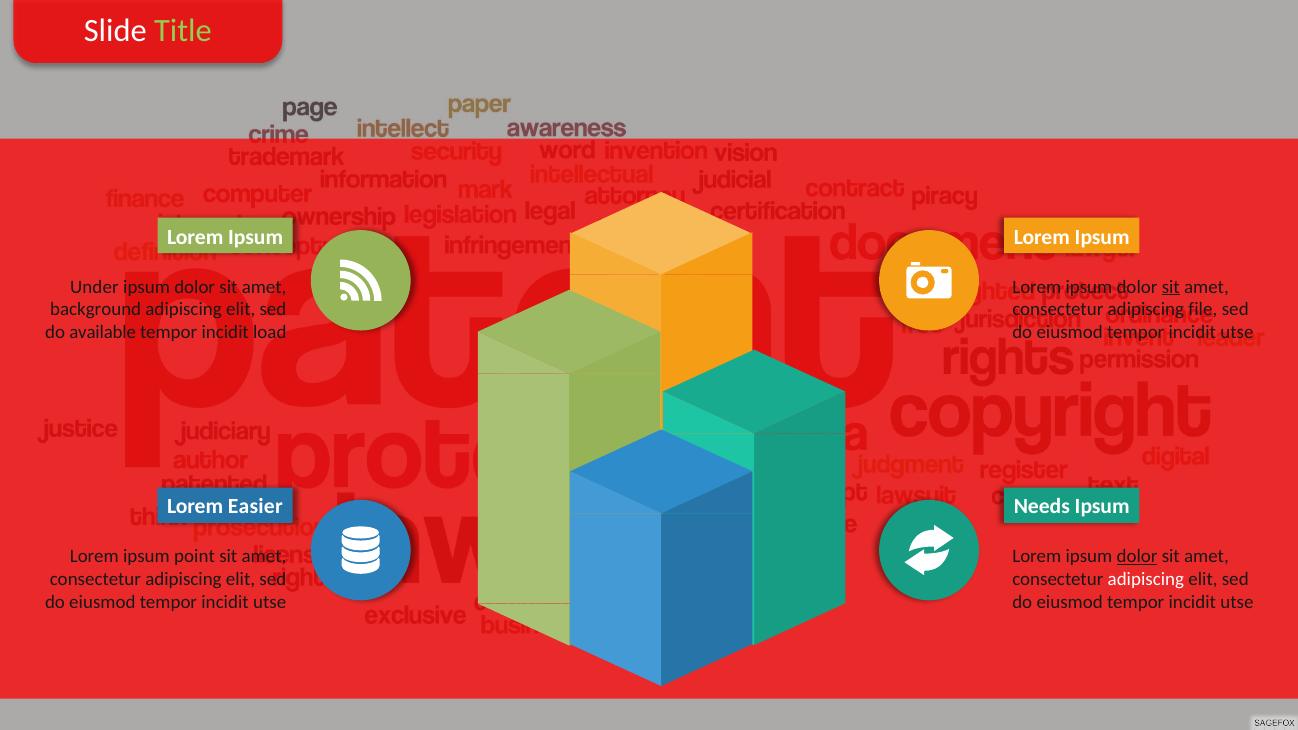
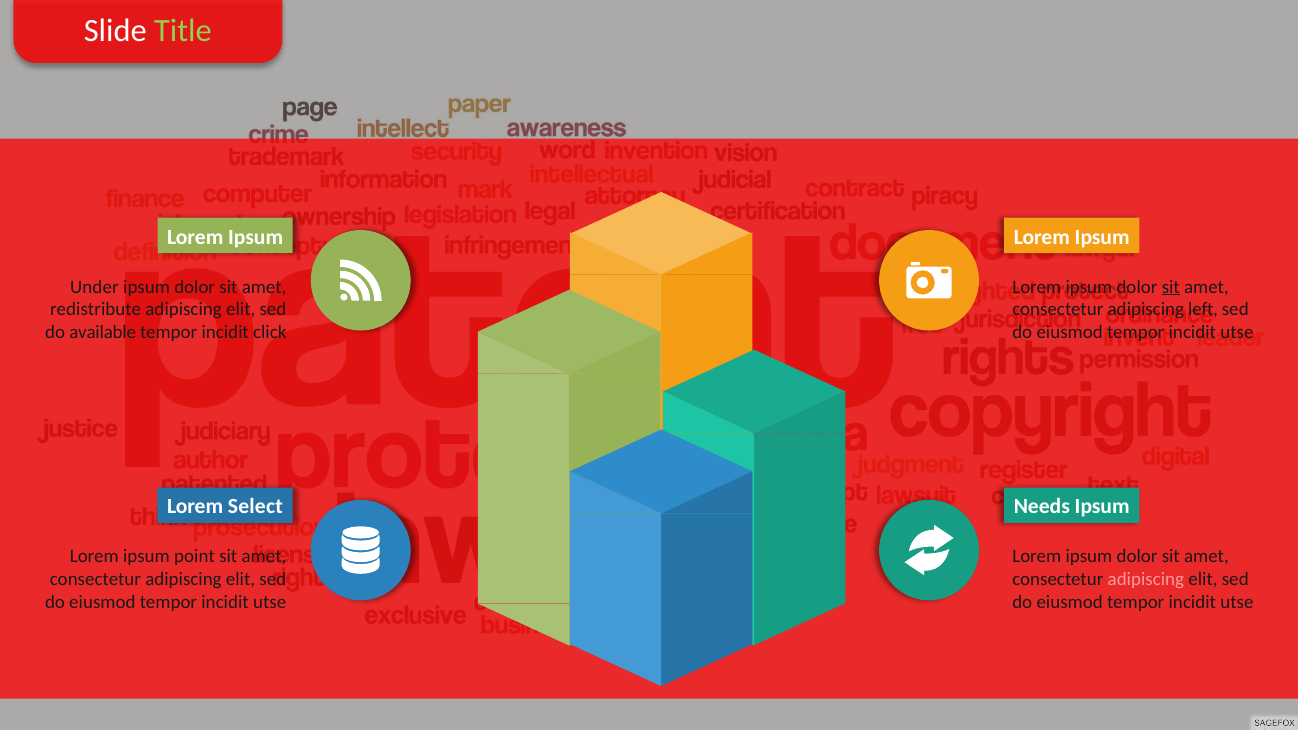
background: background -> redistribute
file: file -> left
load: load -> click
Easier: Easier -> Select
dolor at (1137, 557) underline: present -> none
adipiscing at (1146, 579) colour: white -> pink
